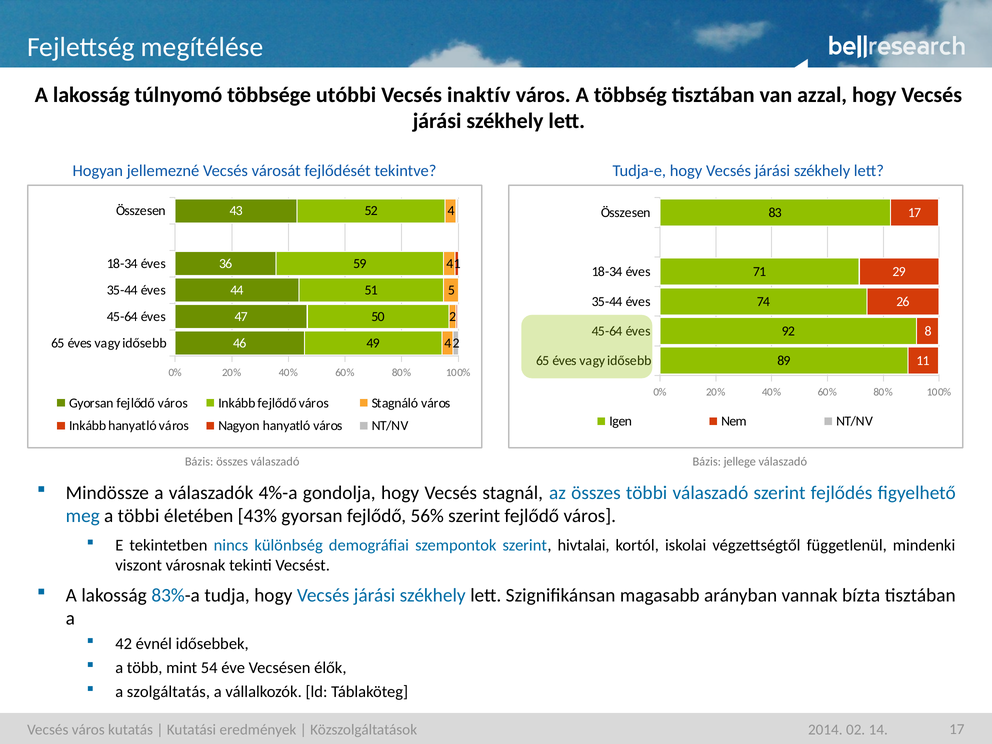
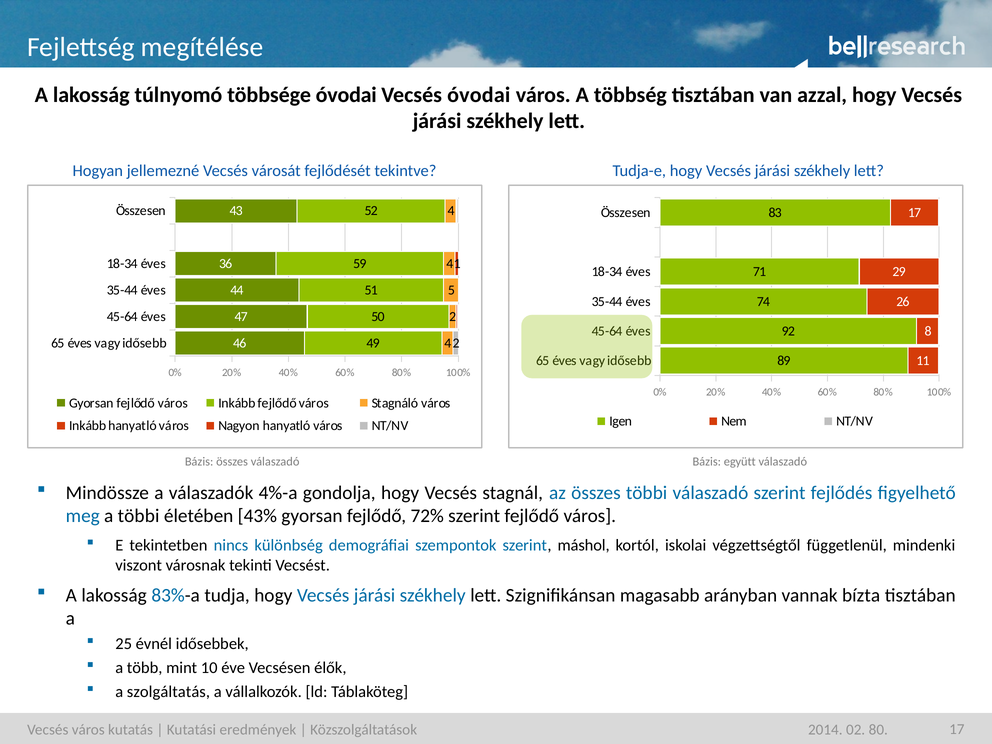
többsége utóbbi: utóbbi -> óvodai
Vecsés inaktív: inaktív -> óvodai
jellege: jellege -> együtt
56%: 56% -> 72%
hivtalai: hivtalai -> máshol
42: 42 -> 25
54: 54 -> 10
14: 14 -> 80
